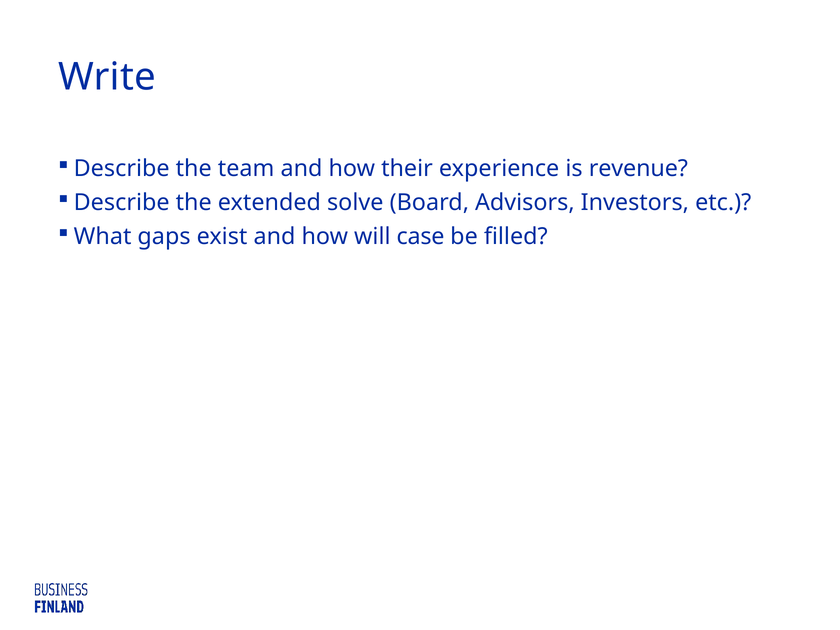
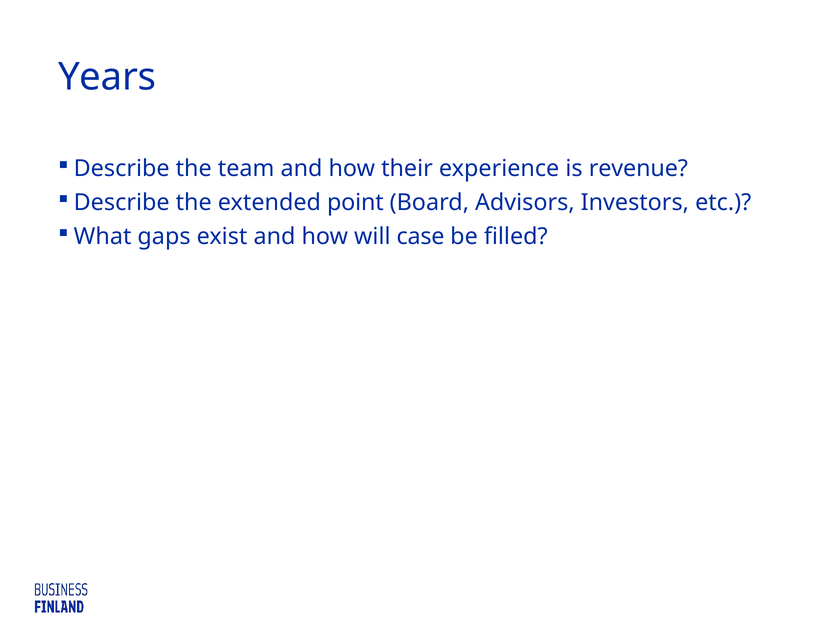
Write: Write -> Years
solve: solve -> point
